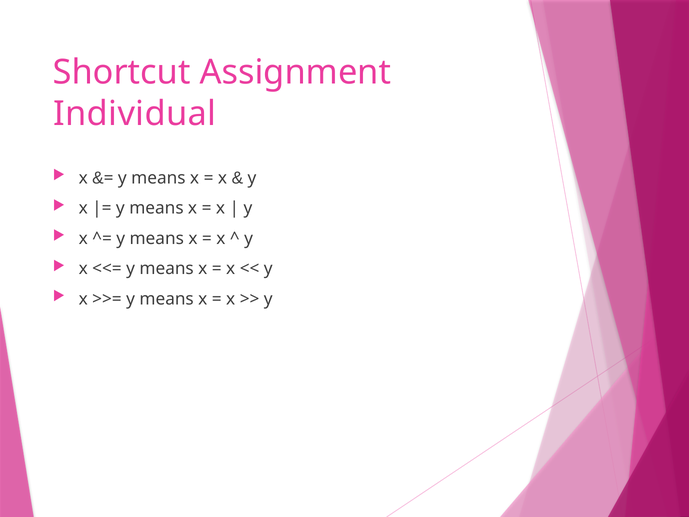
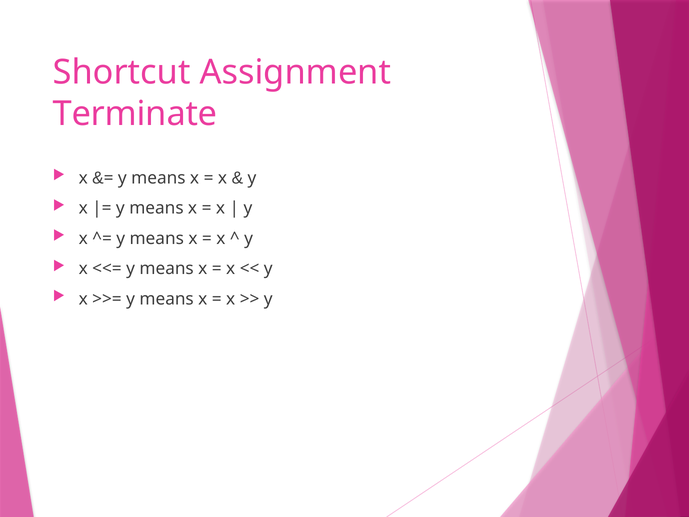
Individual: Individual -> Terminate
